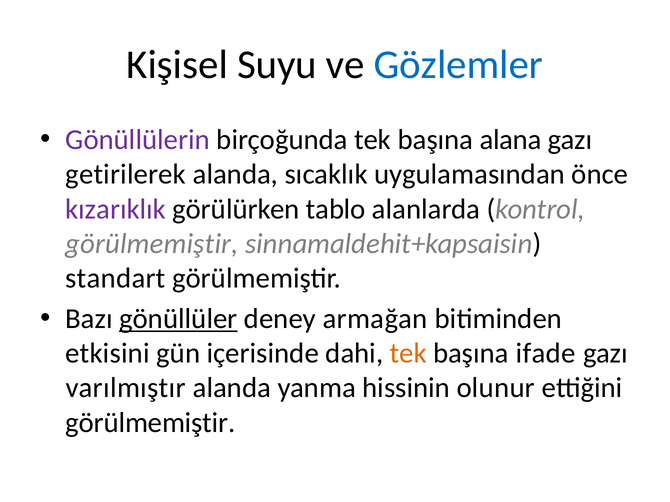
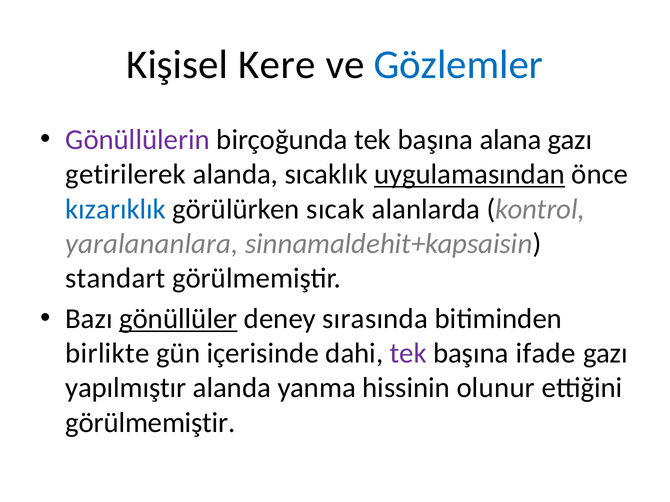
Suyu: Suyu -> Kere
uygulamasından underline: none -> present
kızarıklık colour: purple -> blue
tablo: tablo -> sıcak
görülmemiştir at (152, 244): görülmemiştir -> yaralananlara
armağan: armağan -> sırasında
etkisini: etkisini -> birlikte
tek at (408, 354) colour: orange -> purple
varılmıştır: varılmıştır -> yapılmıştır
